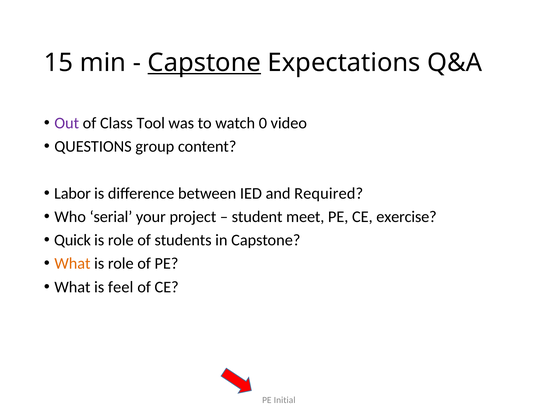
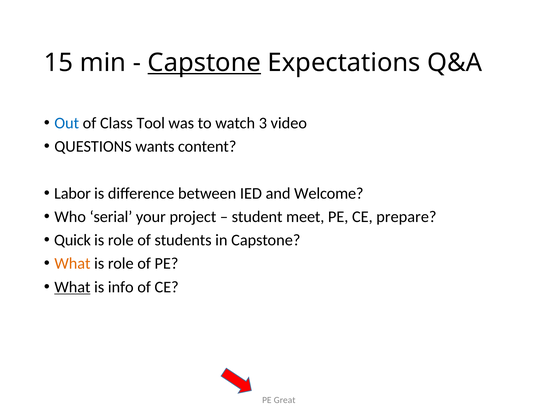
Out colour: purple -> blue
0: 0 -> 3
group: group -> wants
Required: Required -> Welcome
exercise: exercise -> prepare
What at (72, 287) underline: none -> present
feel: feel -> info
Initial: Initial -> Great
